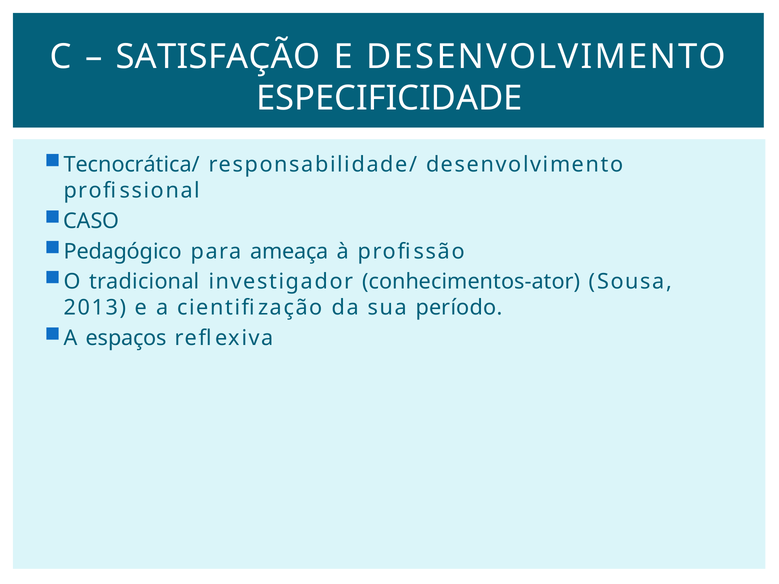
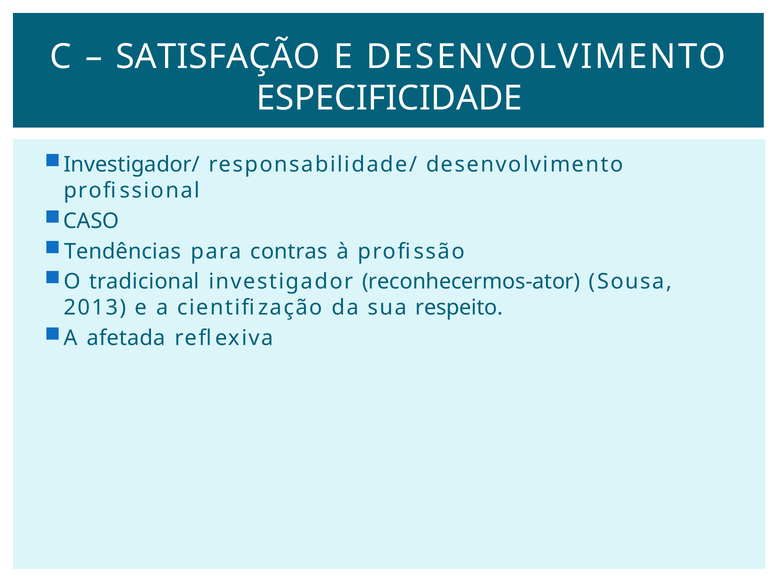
Tecnocrática/: Tecnocrática/ -> Investigador/
Pedagógico: Pedagógico -> Tendências
ameaça: ameaça -> contras
conhecimentos-ator: conhecimentos-ator -> reconhecermos-ator
período: período -> respeito
espaços: espaços -> afetada
